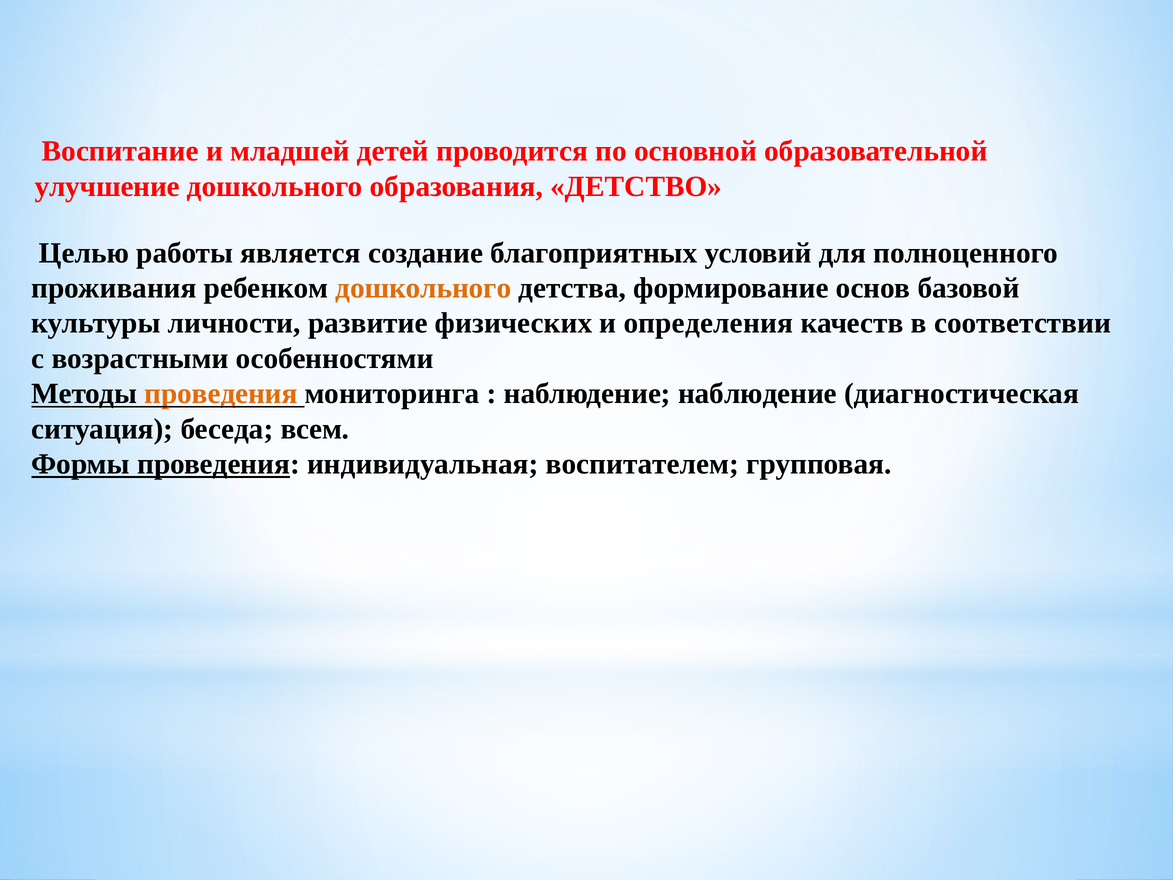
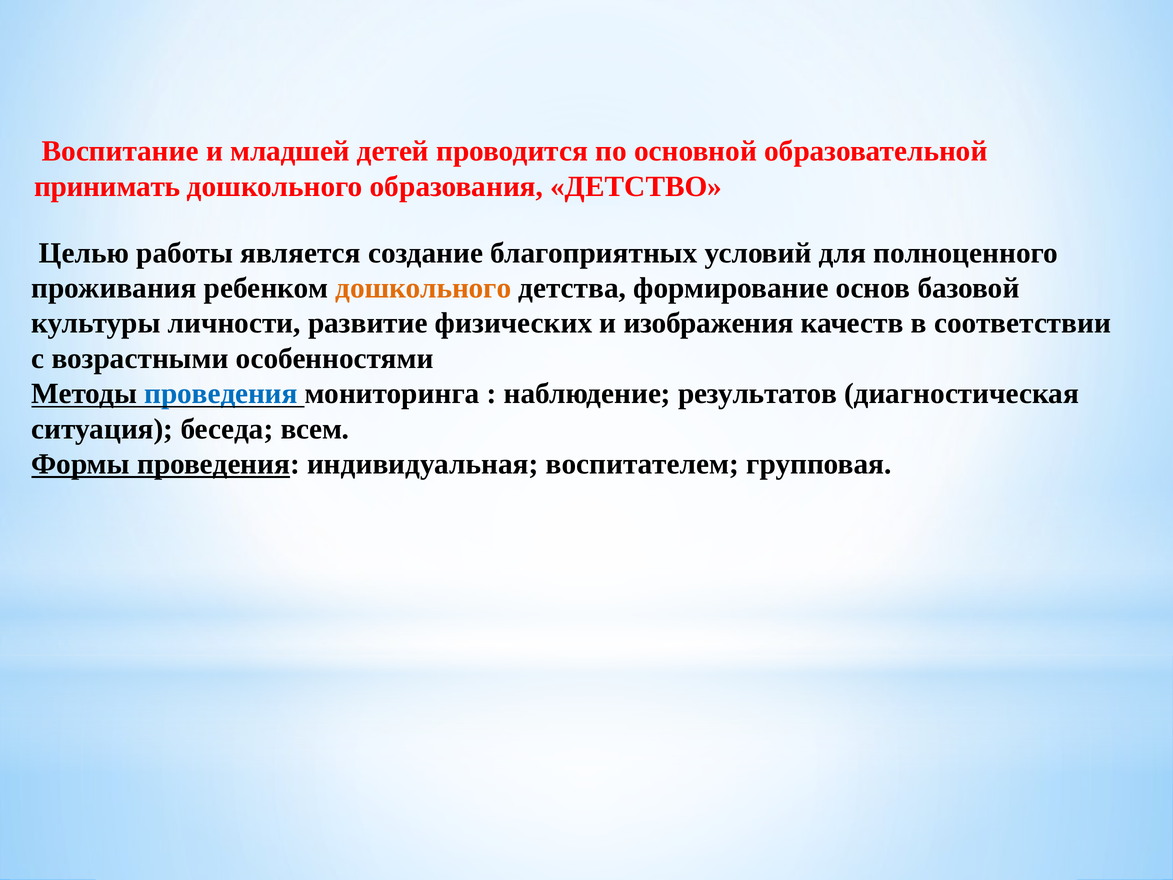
улучшение: улучшение -> принимать
определения: определения -> изображения
проведения at (221, 394) colour: orange -> blue
наблюдение наблюдение: наблюдение -> результатов
